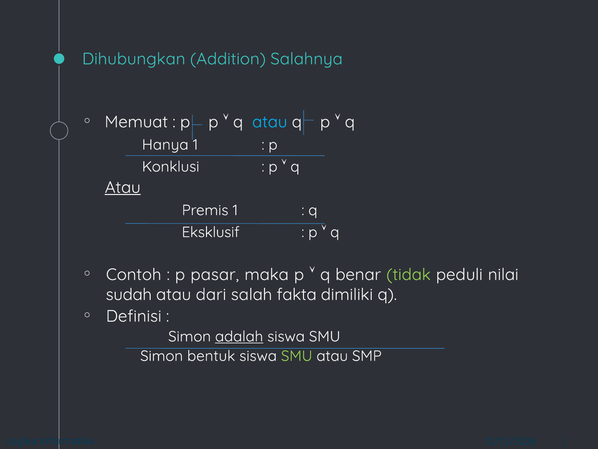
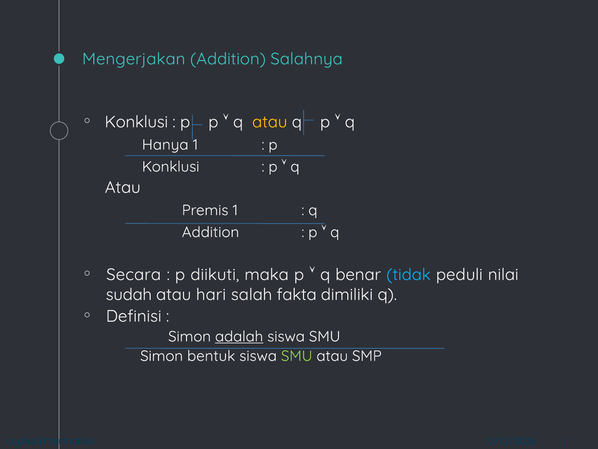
Dihubungkan: Dihubungkan -> Mengerjakan
Memuat at (136, 122): Memuat -> Konklusi
atau at (270, 122) colour: light blue -> yellow
Atau at (123, 187) underline: present -> none
Eksklusif at (211, 232): Eksklusif -> Addition
Contoh: Contoh -> Secara
pasar: pasar -> diikuti
tidak colour: light green -> light blue
dari: dari -> hari
